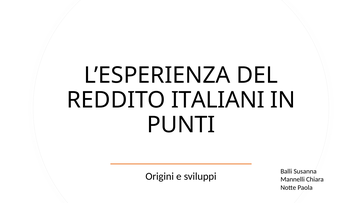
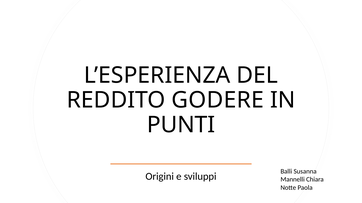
ITALIANI: ITALIANI -> GODERE
